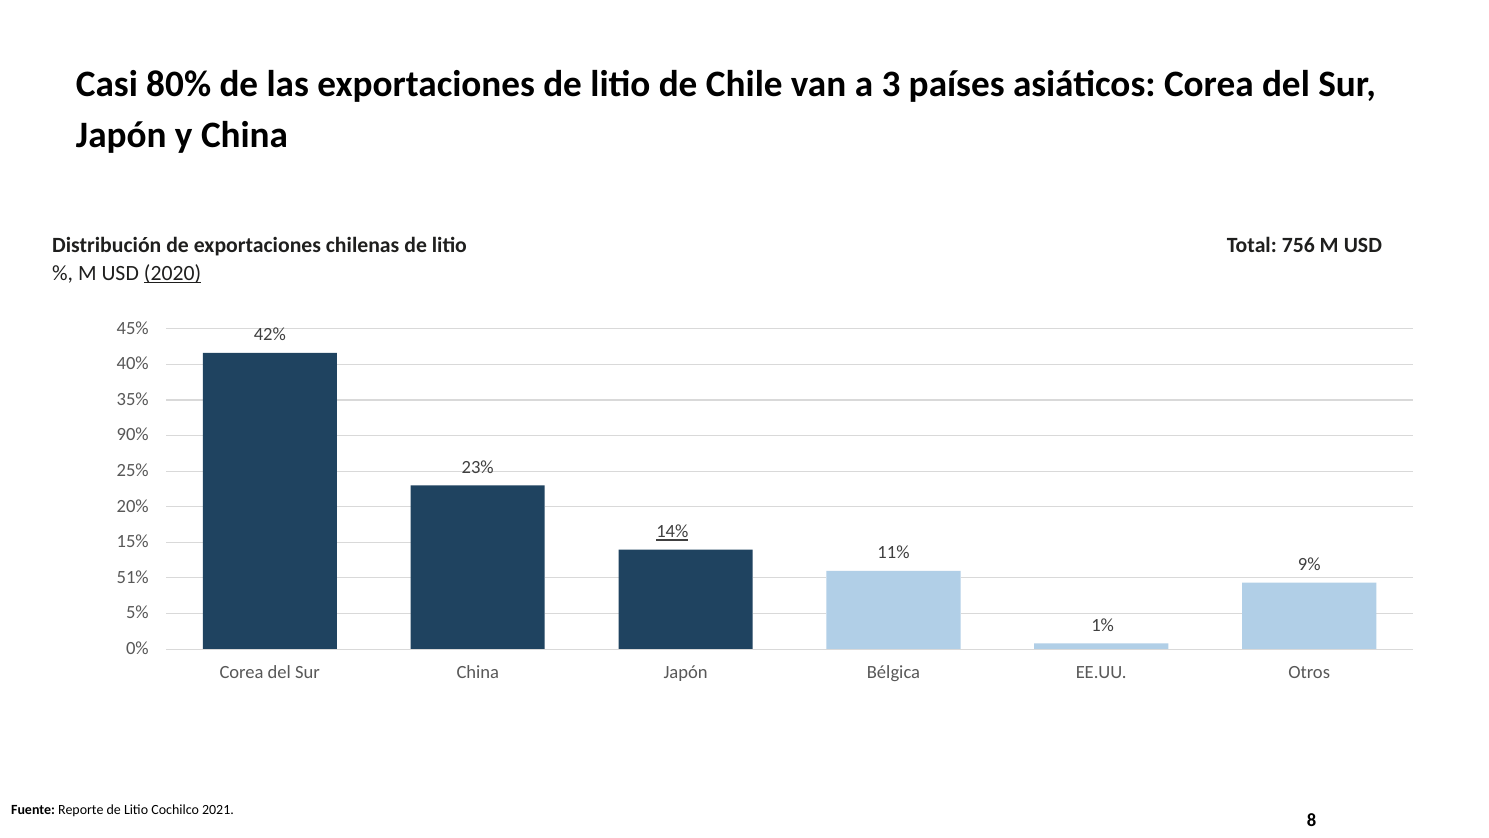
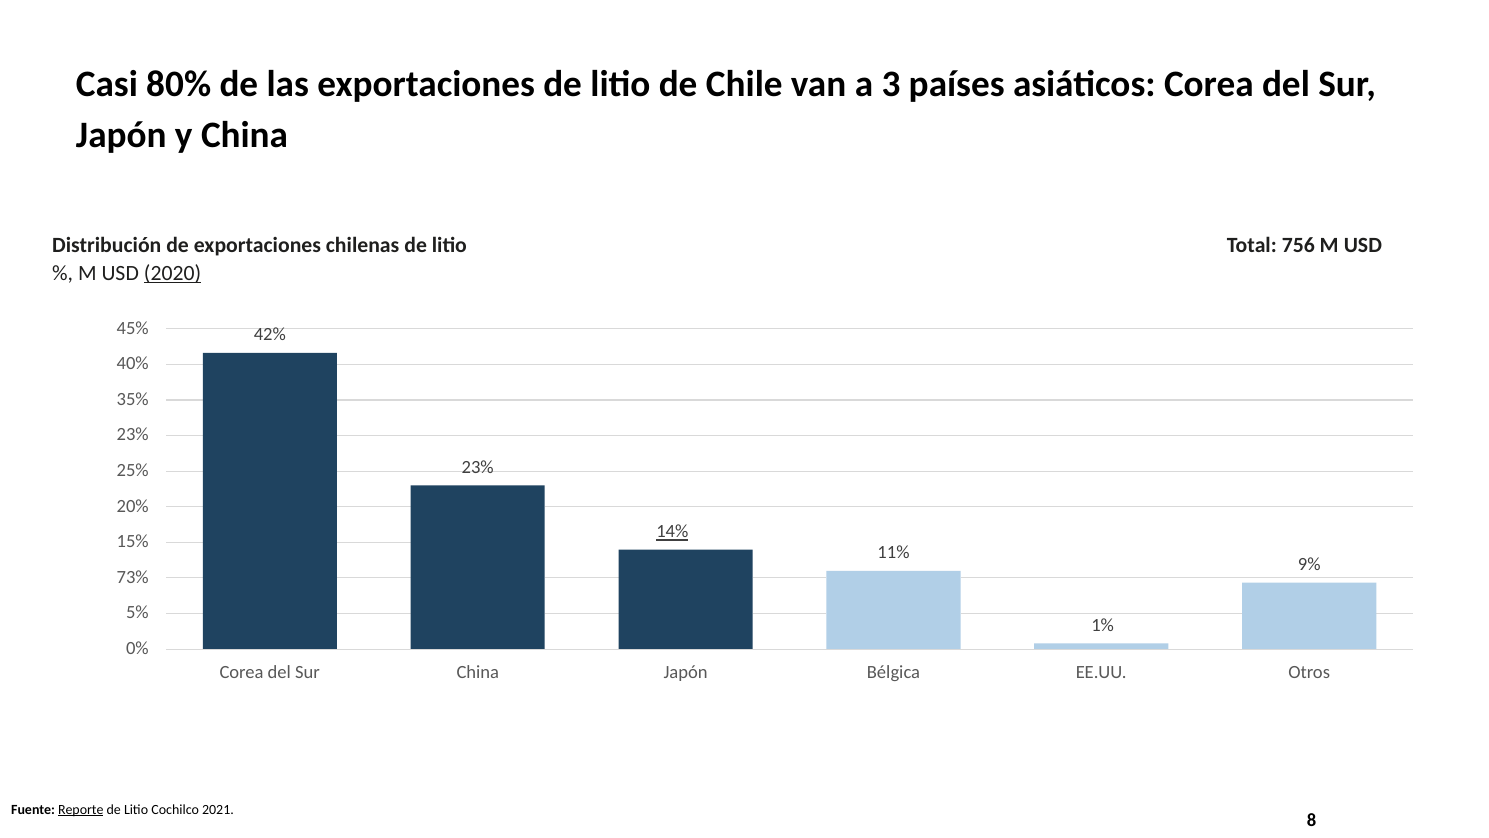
90% at (133, 435): 90% -> 23%
51%: 51% -> 73%
Reporte underline: none -> present
